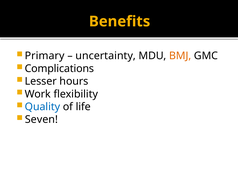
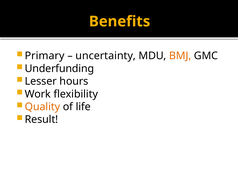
Complications: Complications -> Underfunding
Quality colour: blue -> orange
Seven: Seven -> Result
